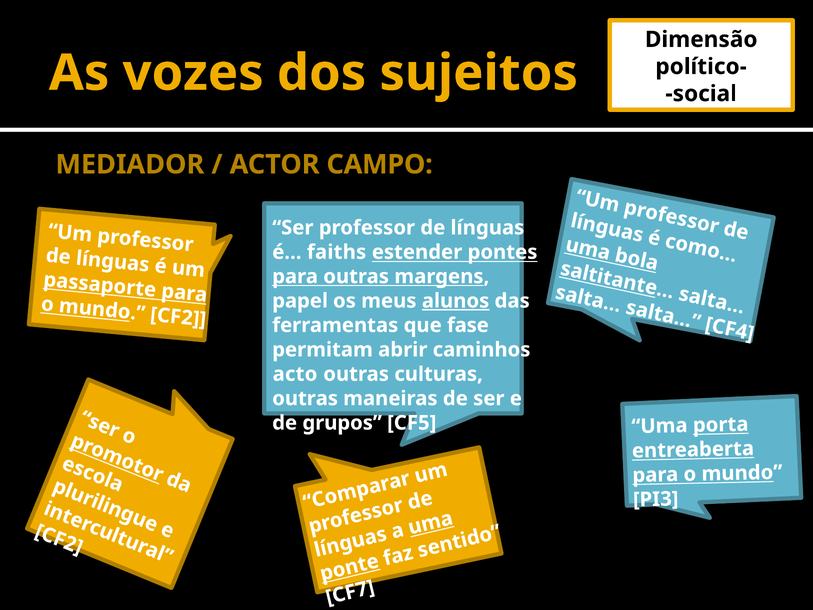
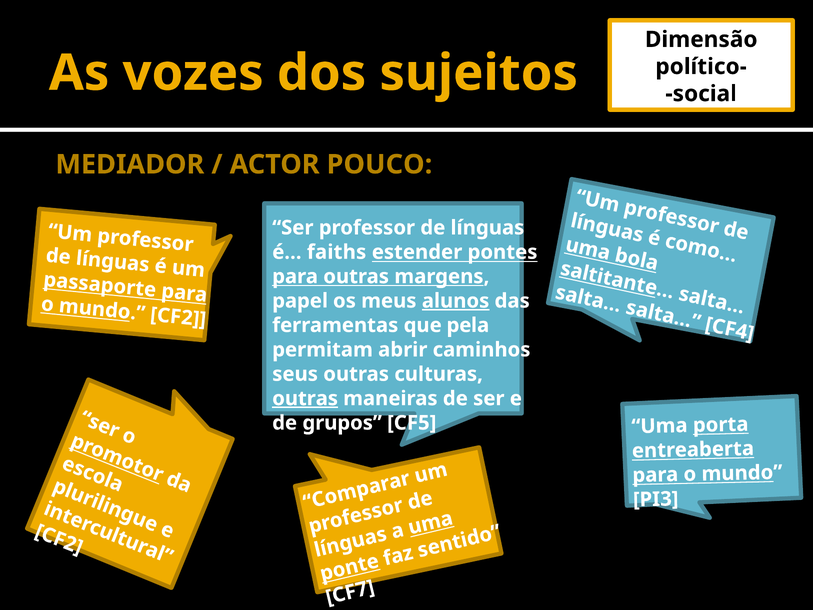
CAMPO: CAMPO -> POUCO
fase: fase -> pela
acto: acto -> seus
outras at (305, 398) underline: none -> present
